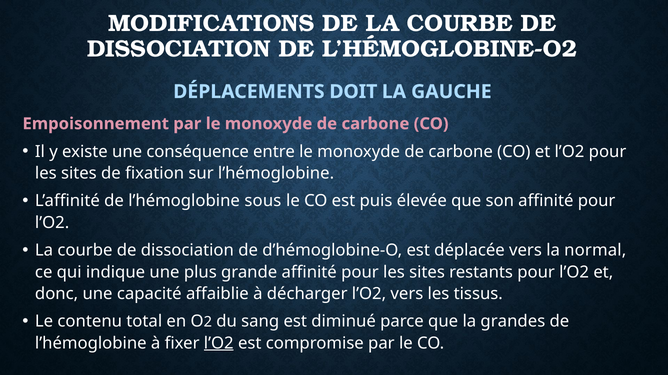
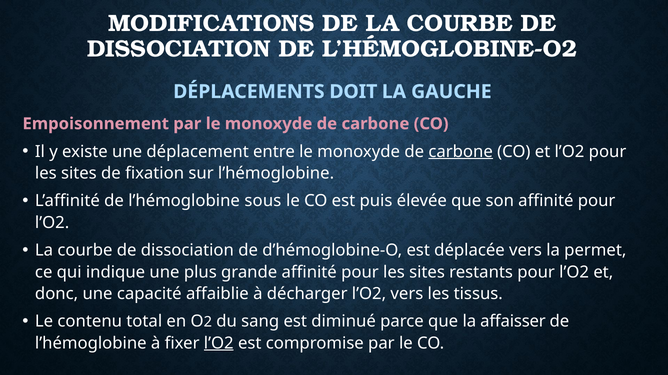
conséquence: conséquence -> déplacement
carbone at (461, 152) underline: none -> present
normal: normal -> permet
grandes: grandes -> affaisser
